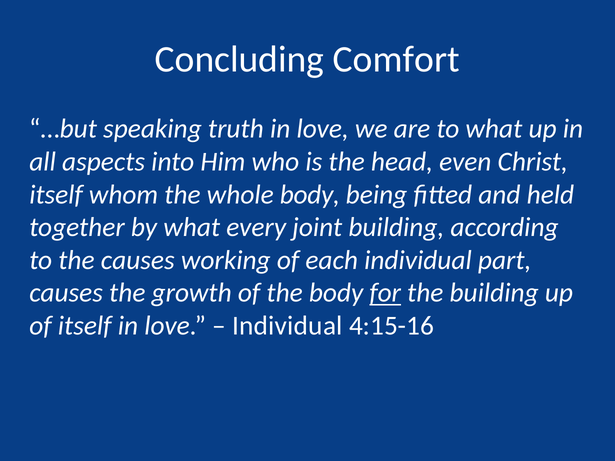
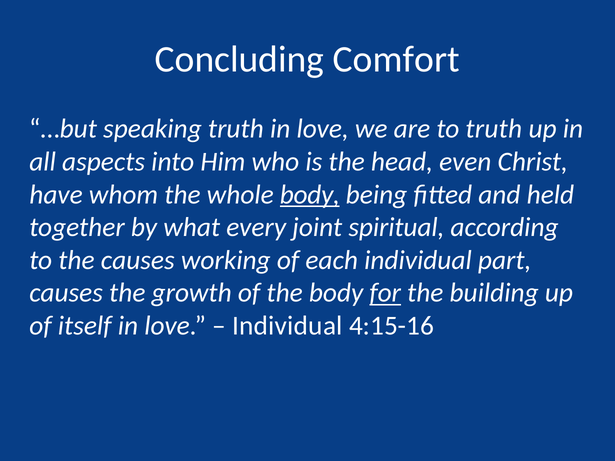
to what: what -> truth
itself at (56, 195): itself -> have
body at (310, 195) underline: none -> present
joint building: building -> spiritual
